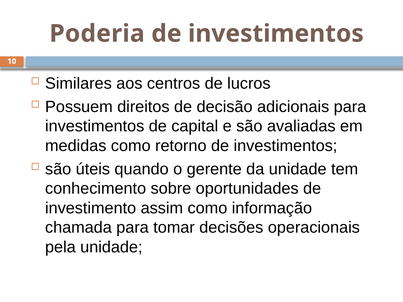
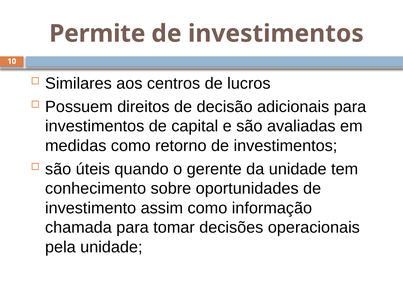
Poderia: Poderia -> Permite
